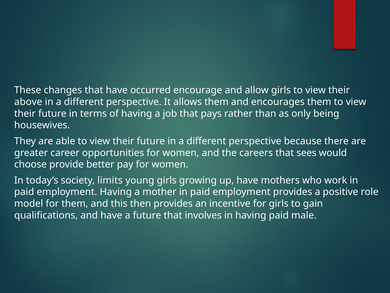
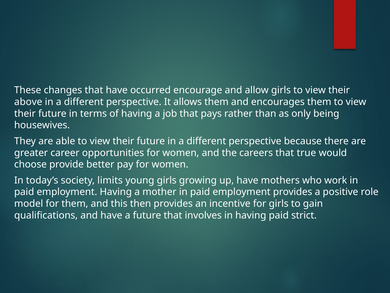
sees: sees -> true
male: male -> strict
